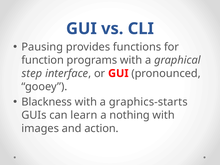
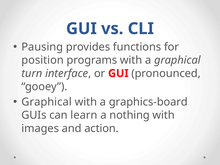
function: function -> position
step: step -> turn
Blackness at (47, 102): Blackness -> Graphical
graphics-starts: graphics-starts -> graphics-board
